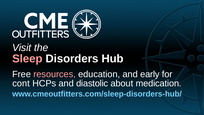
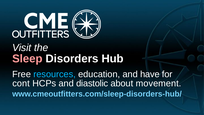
resources colour: pink -> light blue
early: early -> have
medication: medication -> movement
